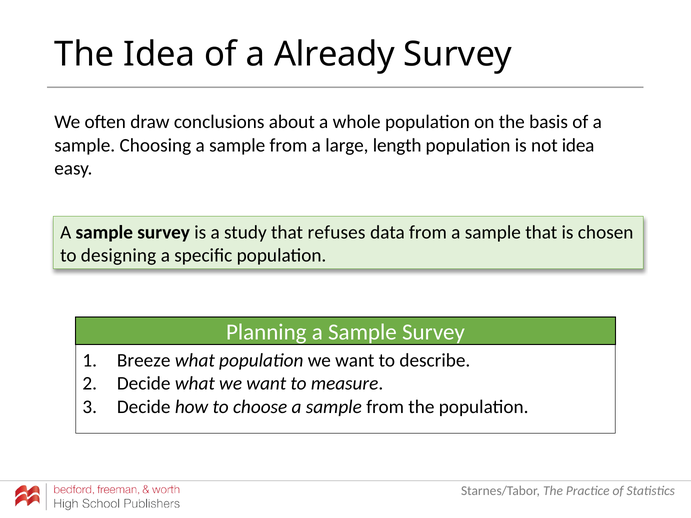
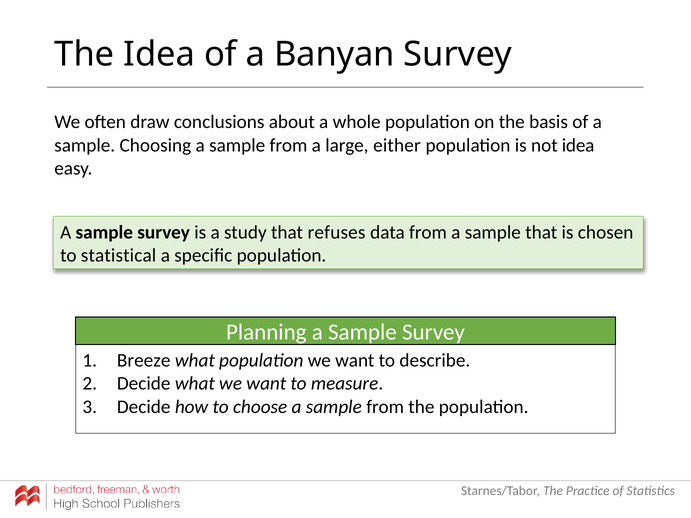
Already: Already -> Banyan
length: length -> either
designing: designing -> statistical
